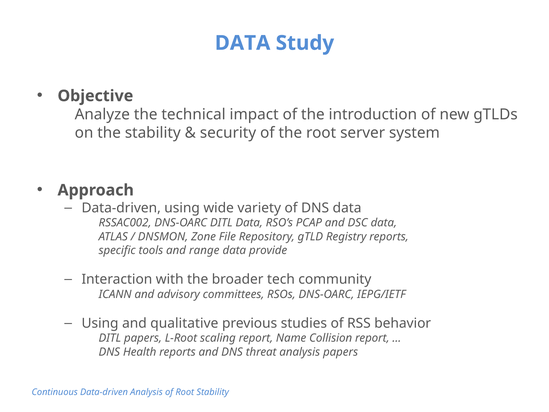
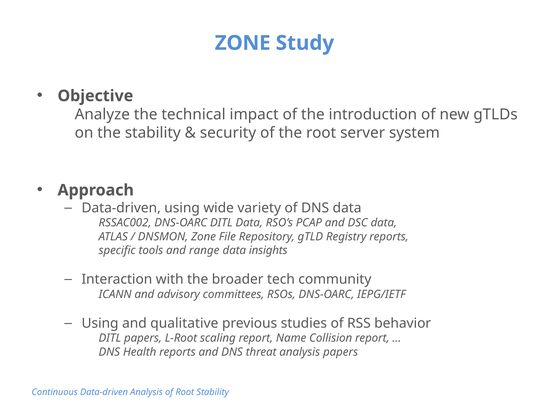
DATA at (243, 43): DATA -> ZONE
provide: provide -> insights
